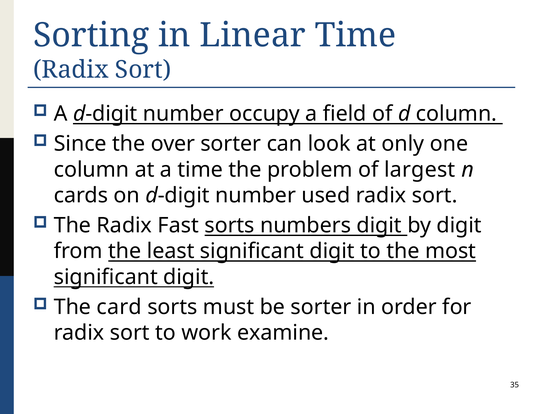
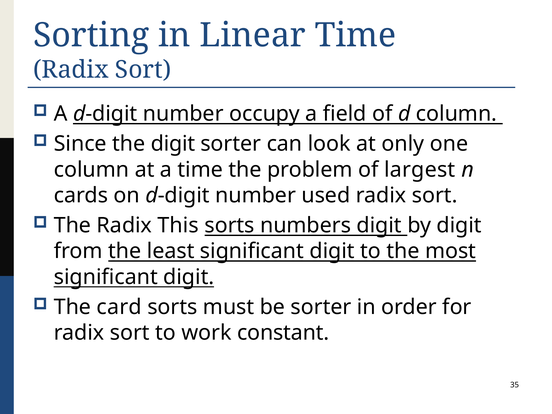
the over: over -> digit
Fast: Fast -> This
examine: examine -> constant
